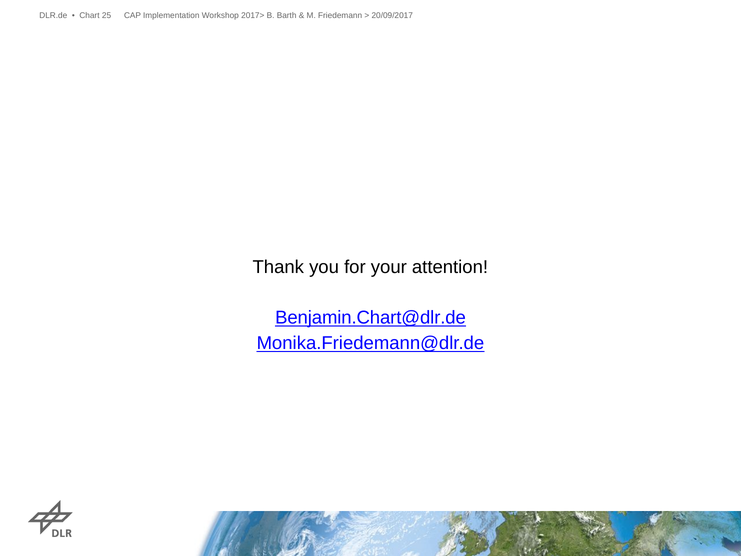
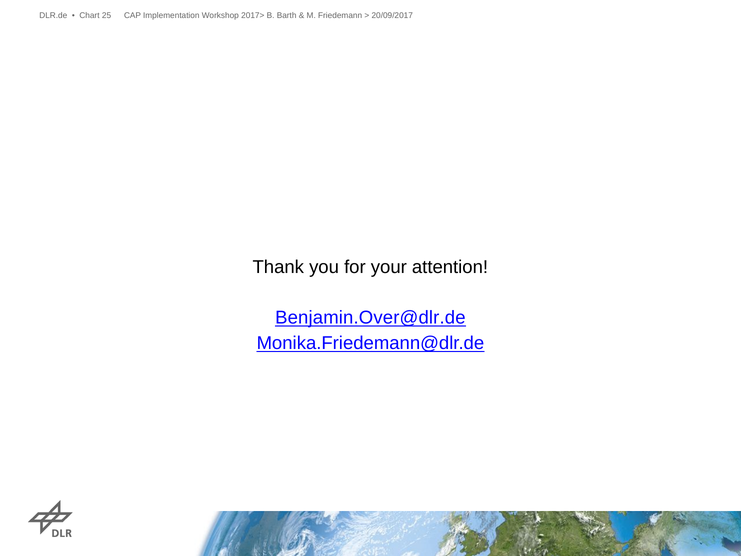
Benjamin.Chart@dlr.de: Benjamin.Chart@dlr.de -> Benjamin.Over@dlr.de
